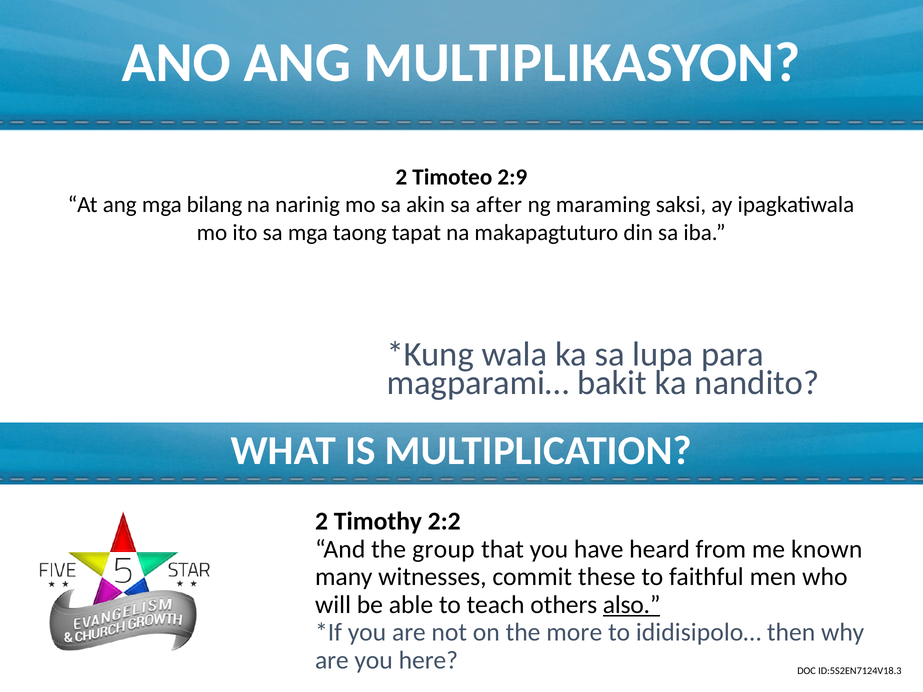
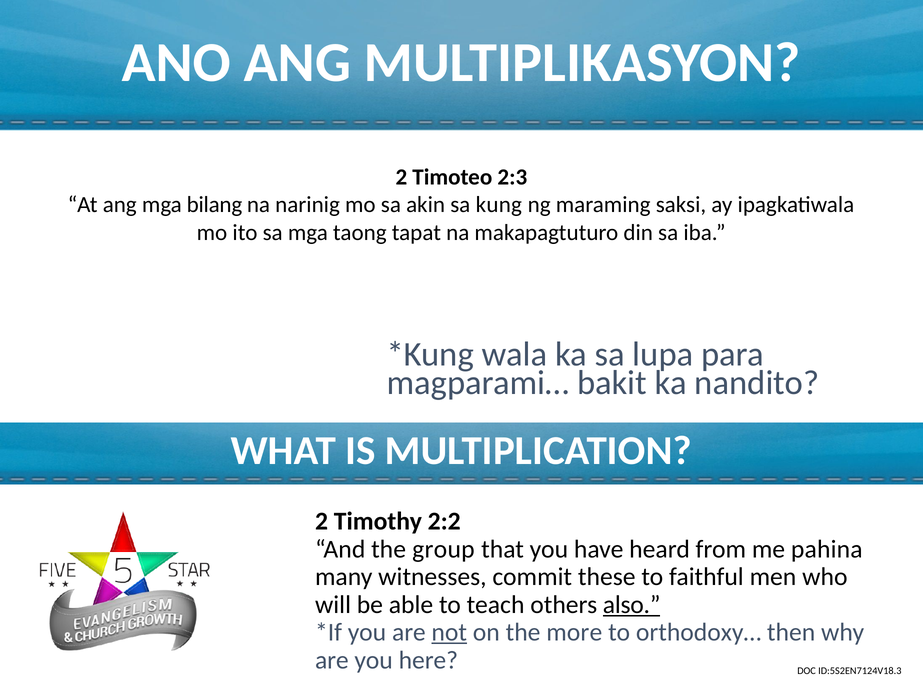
2:9: 2:9 -> 2:3
after: after -> kung
known: known -> pahina
not underline: none -> present
ididisipolo…: ididisipolo… -> orthodoxy…
